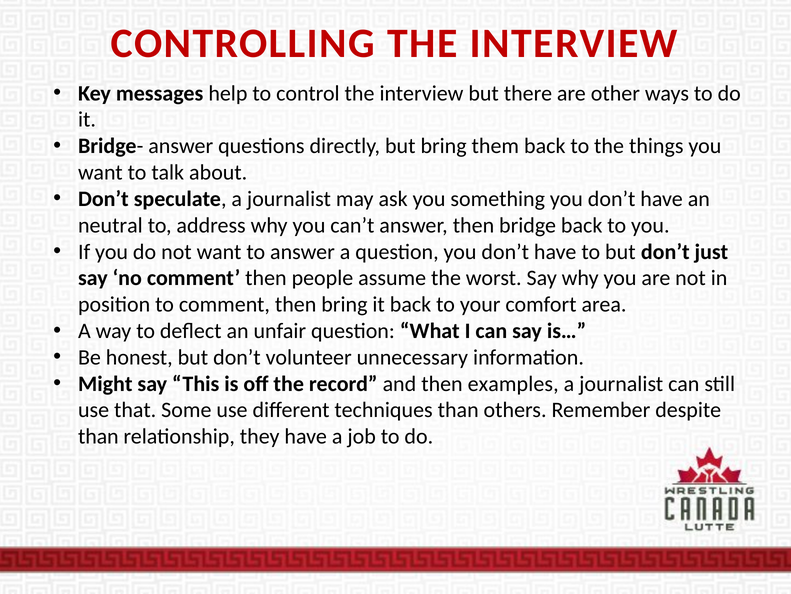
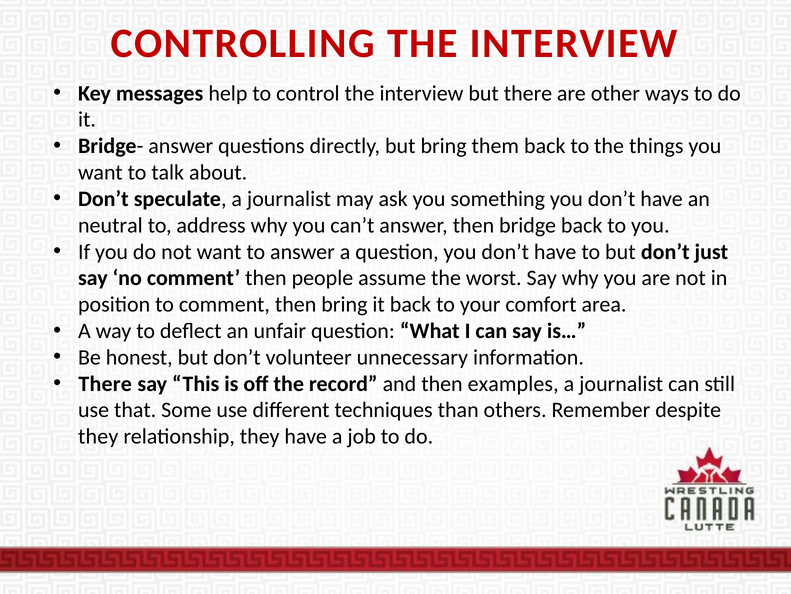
Might at (105, 383): Might -> There
than at (98, 436): than -> they
